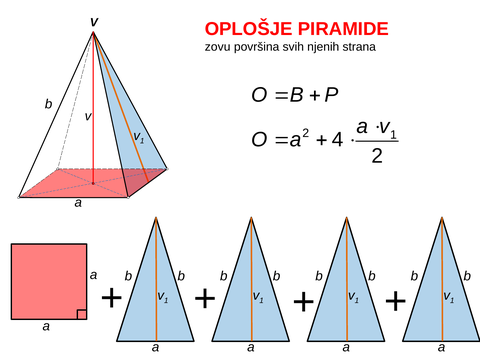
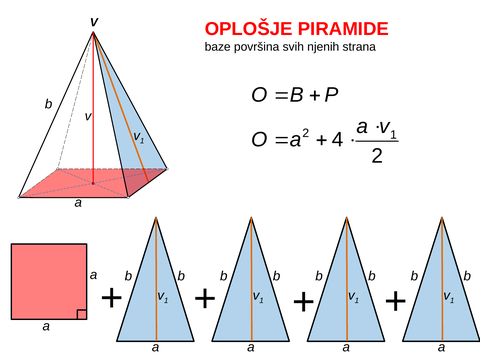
zovu: zovu -> baze
